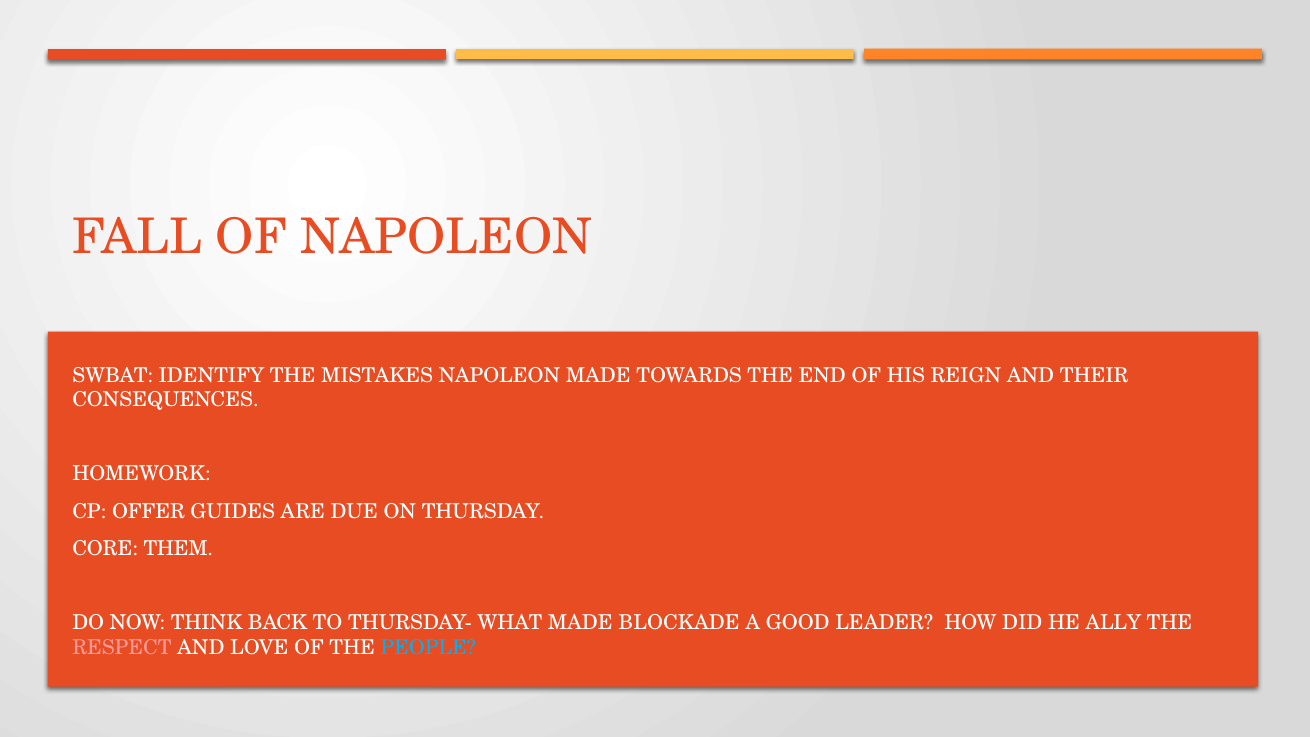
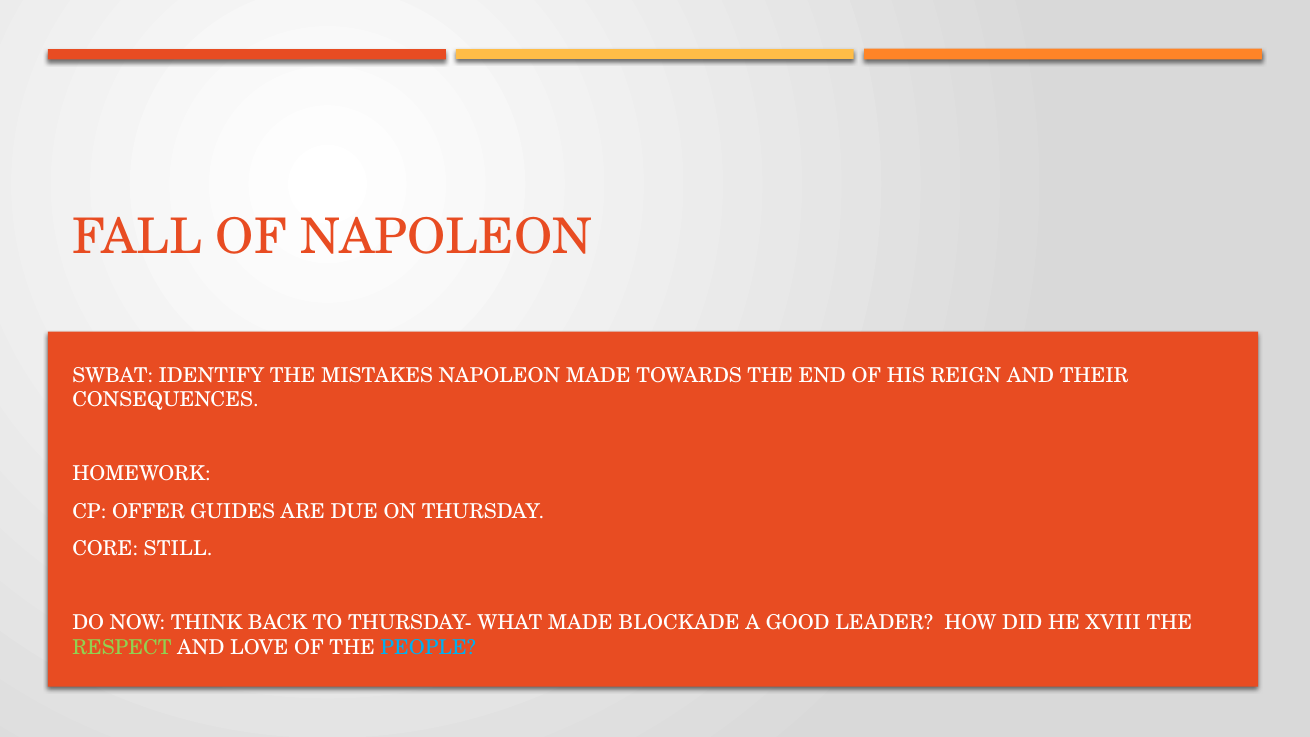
THEM: THEM -> STILL
ALLY: ALLY -> XVIII
RESPECT colour: pink -> light green
